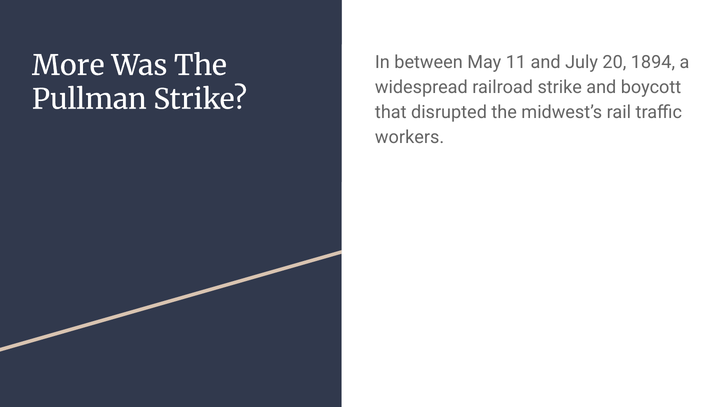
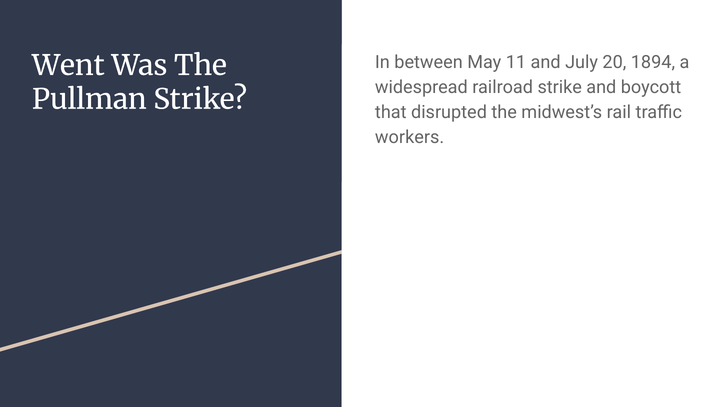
More: More -> Went
